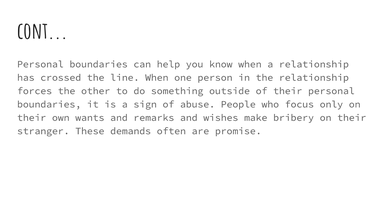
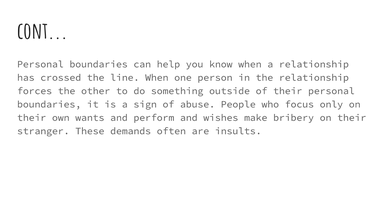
remarks: remarks -> perform
promise: promise -> insults
